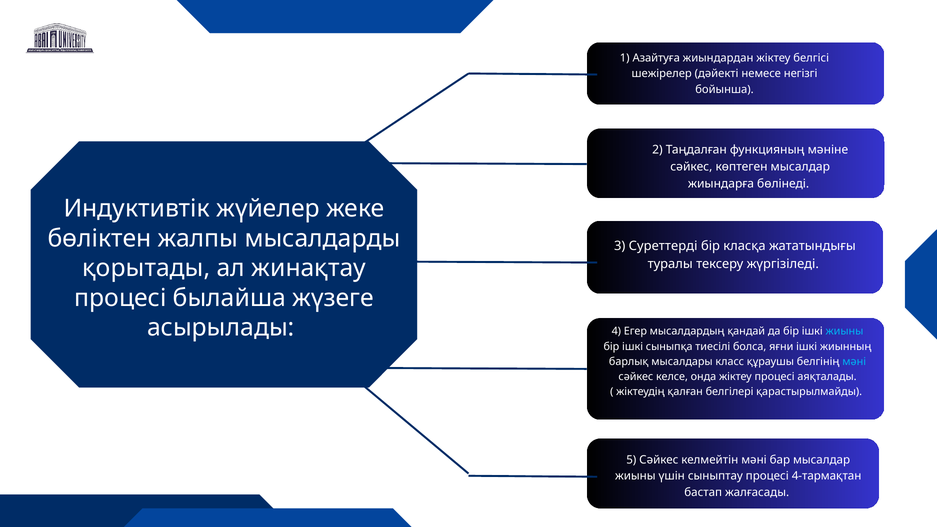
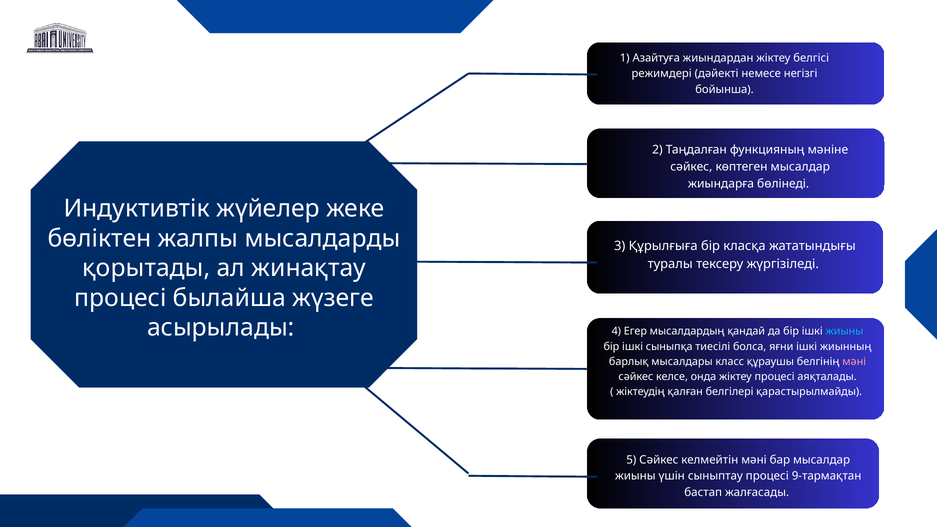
шежірелер: шежірелер -> режимдері
Суреттерді: Суреттерді -> Құрылғыға
мәні at (854, 362) colour: light blue -> pink
4-тармақтан: 4-тармақтан -> 9-тармақтан
